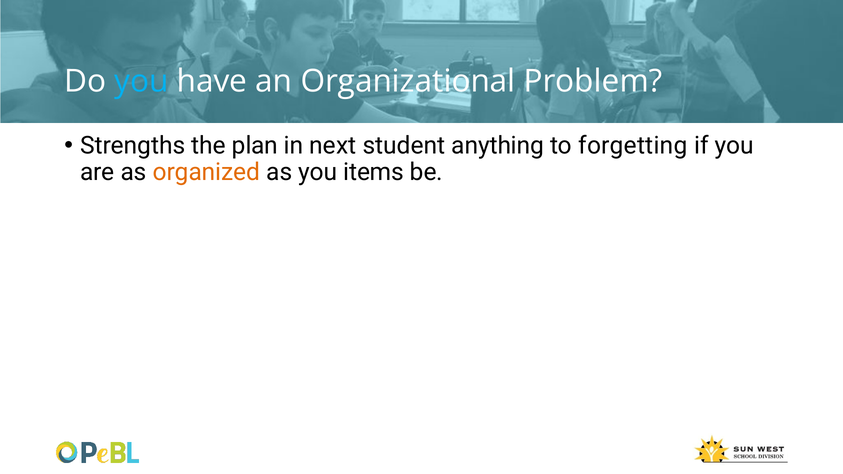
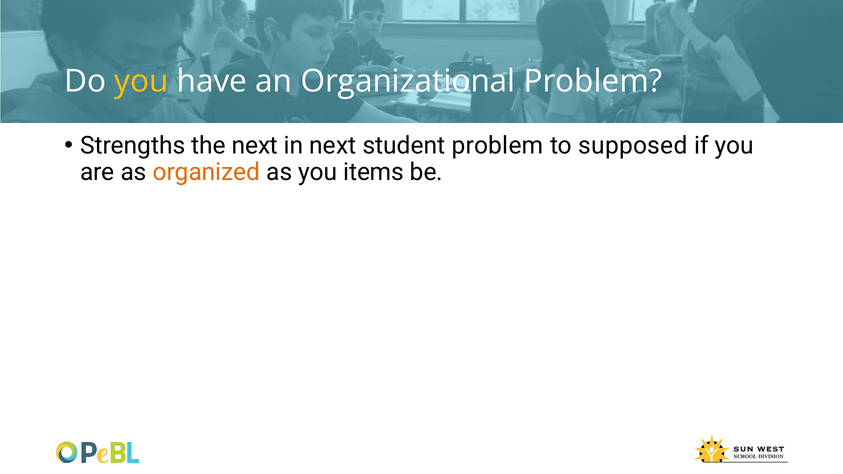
you at (141, 81) colour: light blue -> yellow
the plan: plan -> next
student anything: anything -> problem
forgetting: forgetting -> supposed
